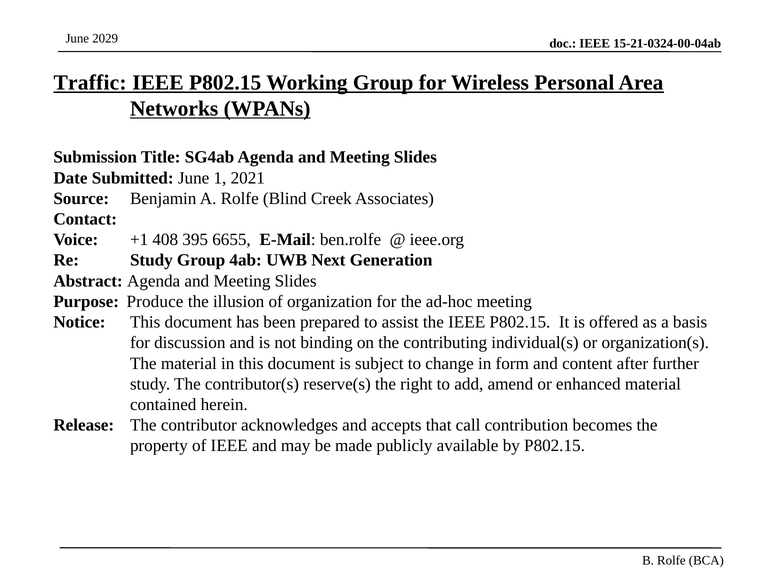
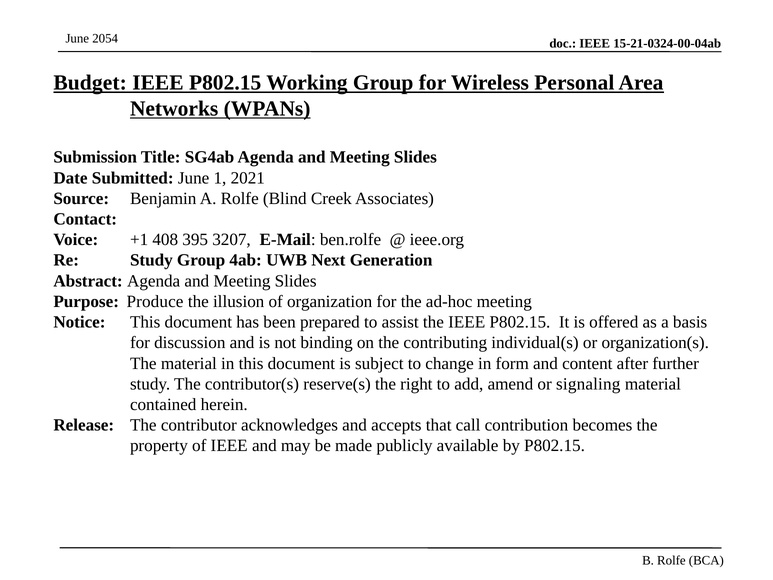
2029: 2029 -> 2054
Traffic: Traffic -> Budget
6655: 6655 -> 3207
enhanced: enhanced -> signaling
